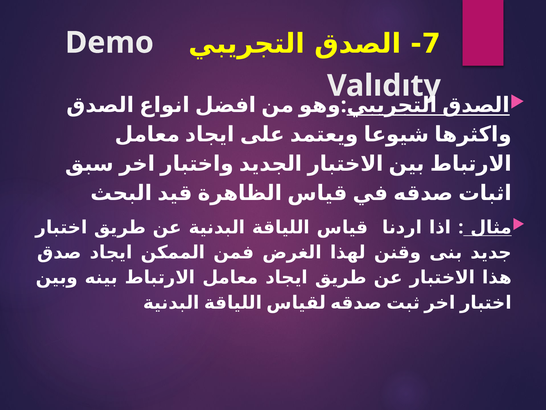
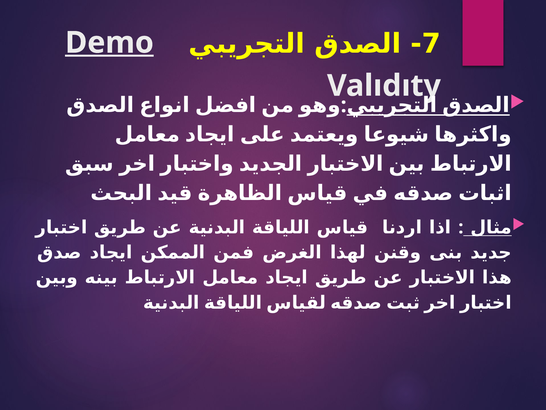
Demo underline: none -> present
